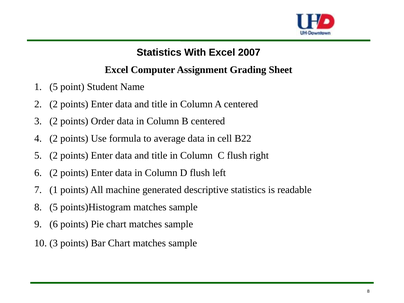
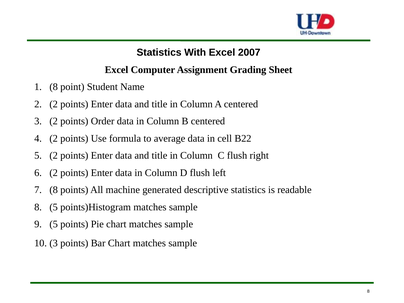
1 5: 5 -> 8
1 at (54, 190): 1 -> 8
6 at (54, 224): 6 -> 5
